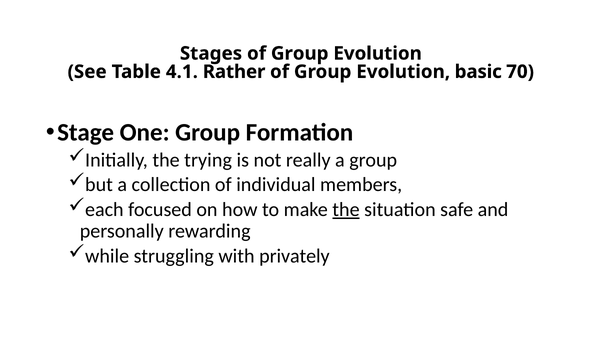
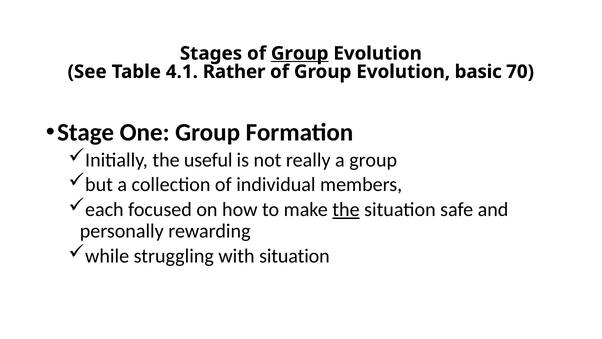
Group at (300, 53) underline: none -> present
trying: trying -> useful
with privately: privately -> situation
